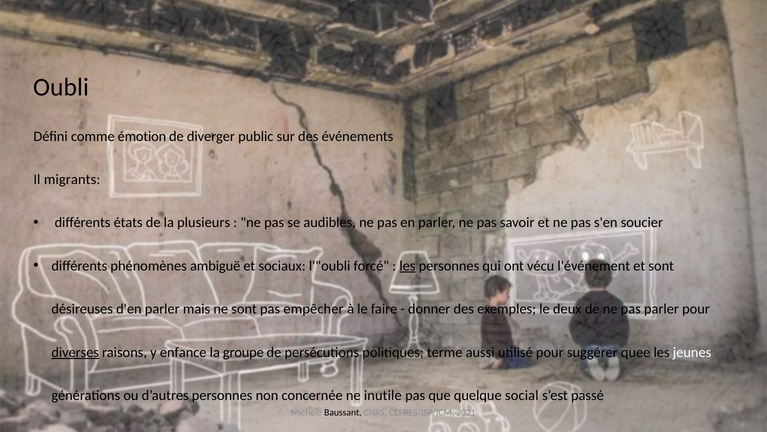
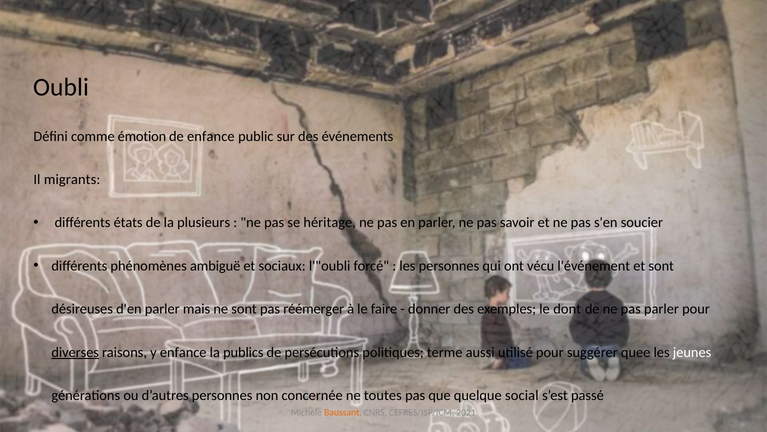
de diverger: diverger -> enfance
audibles: audibles -> héritage
les at (407, 266) underline: present -> none
empêcher: empêcher -> réémerger
deux: deux -> dont
groupe: groupe -> publics
inutile: inutile -> toutes
Baussant colour: black -> orange
